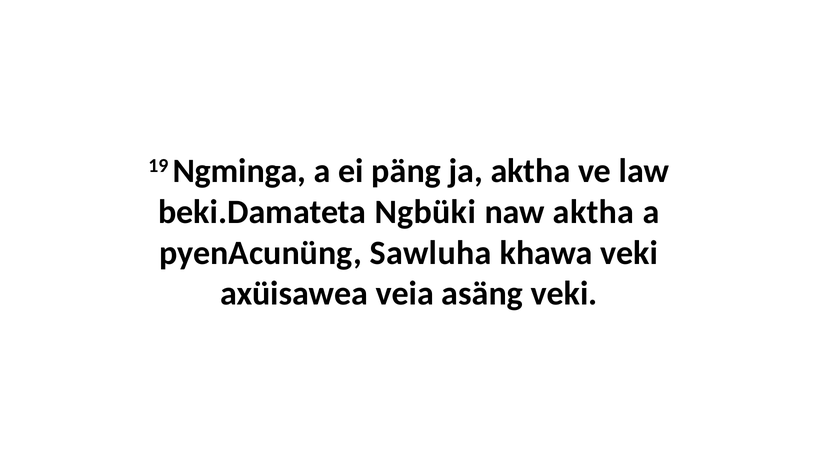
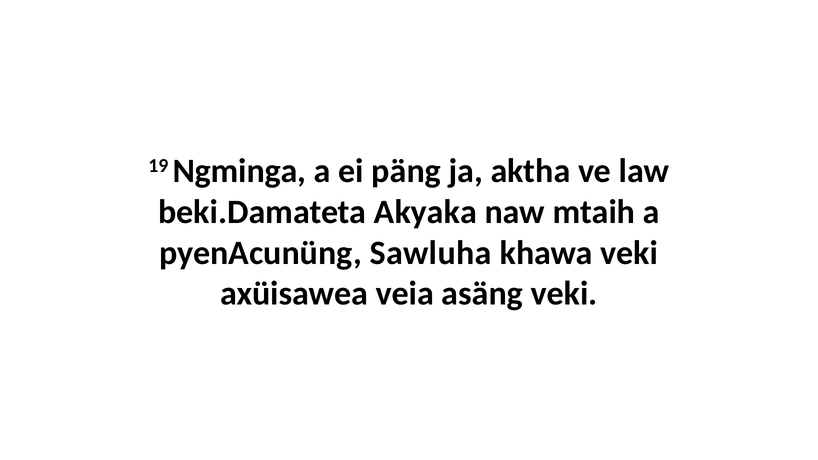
Ngbüki: Ngbüki -> Akyaka
naw aktha: aktha -> mtaih
